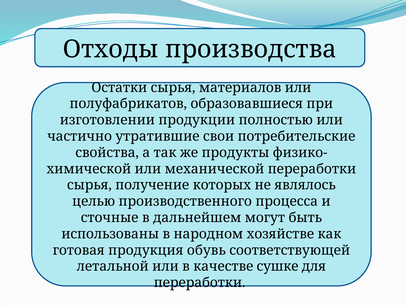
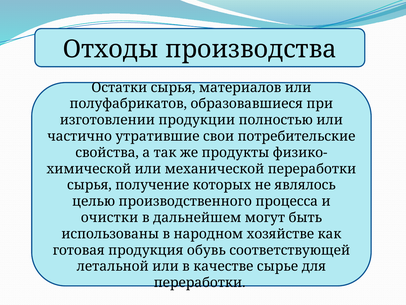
сточные: сточные -> очистки
сушке: сушке -> сырье
